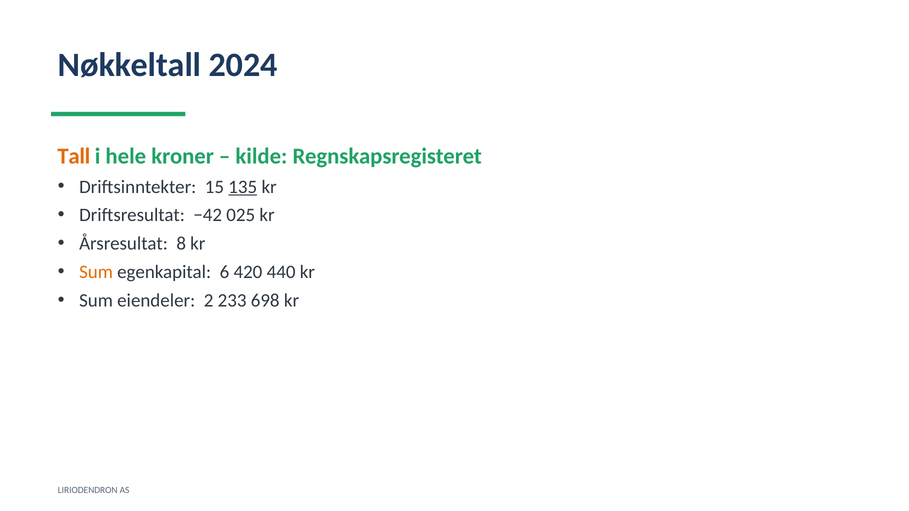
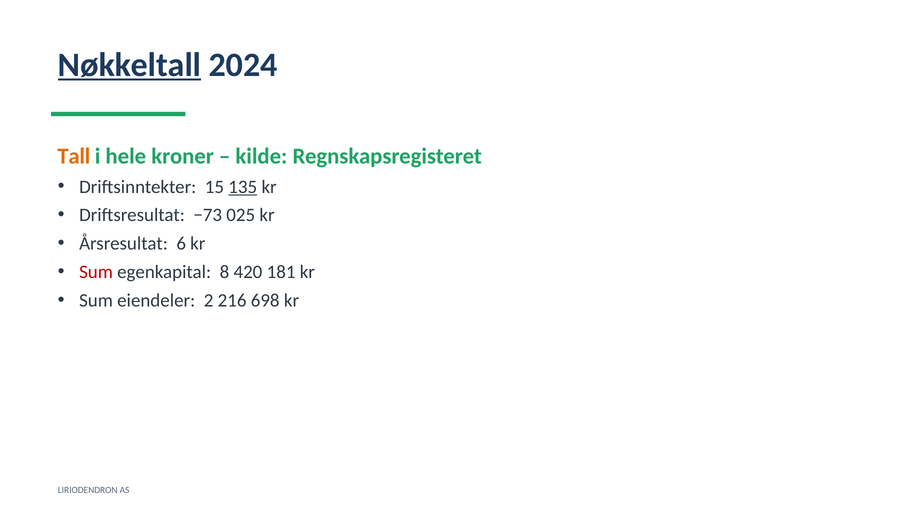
Nøkkeltall underline: none -> present
−42: −42 -> −73
8: 8 -> 6
Sum at (96, 272) colour: orange -> red
6: 6 -> 8
440: 440 -> 181
233: 233 -> 216
